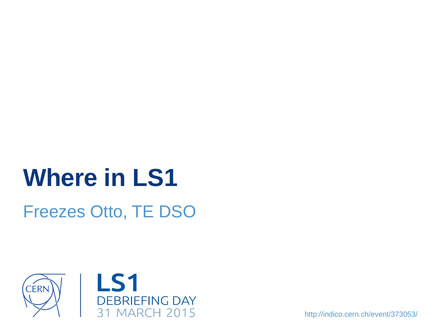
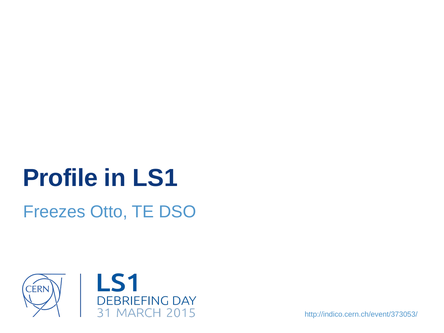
Where: Where -> Profile
